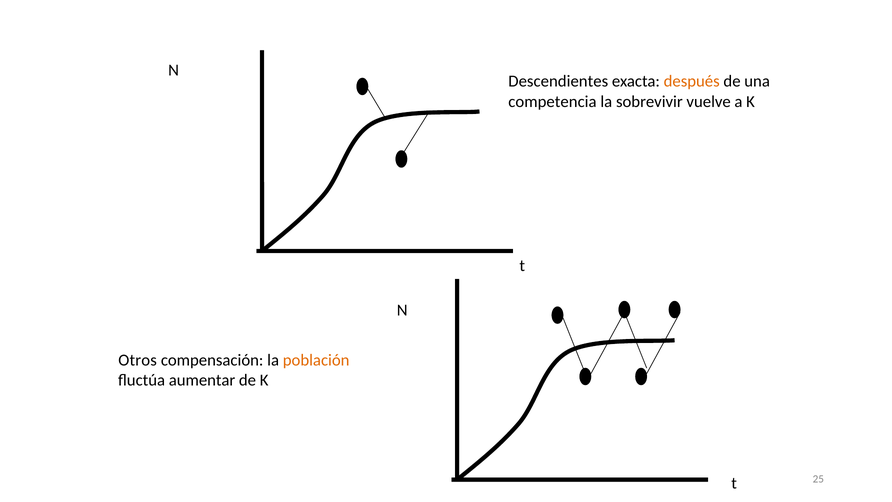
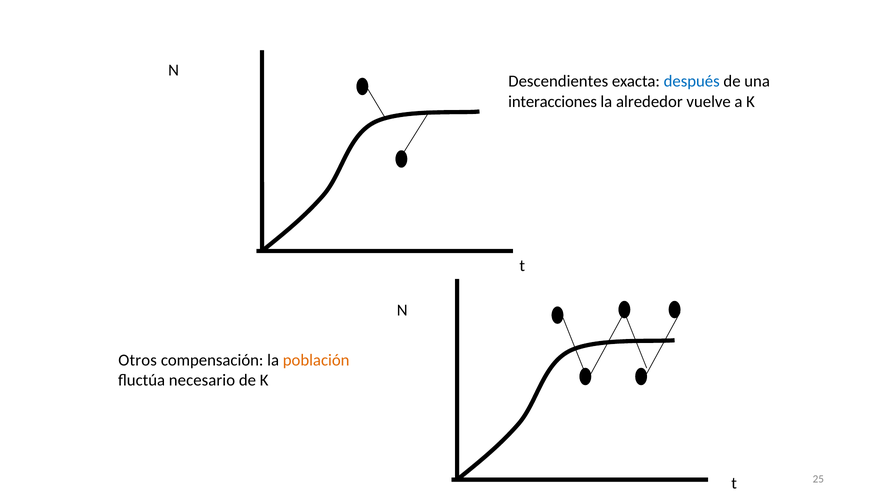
después colour: orange -> blue
competencia: competencia -> interacciones
sobrevivir: sobrevivir -> alrededor
aumentar: aumentar -> necesario
